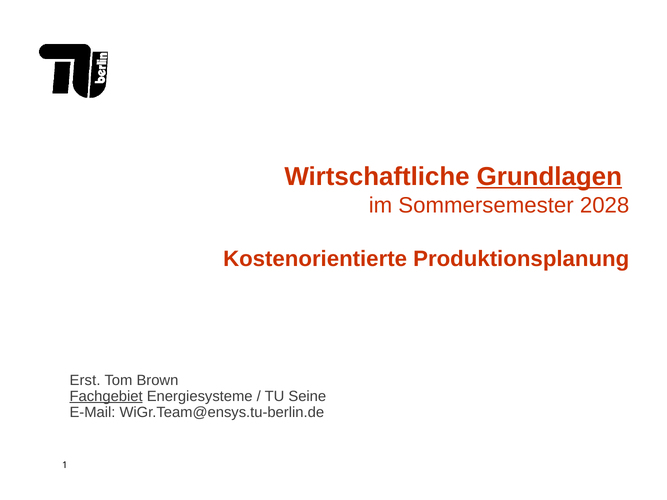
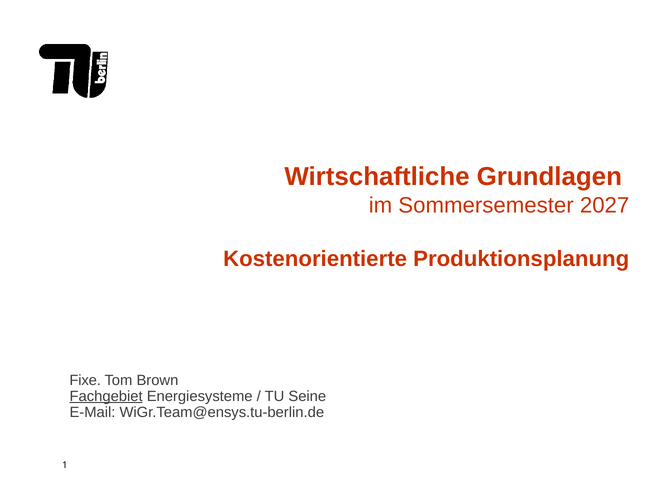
Grundlagen underline: present -> none
2028: 2028 -> 2027
Erst: Erst -> Fixe
